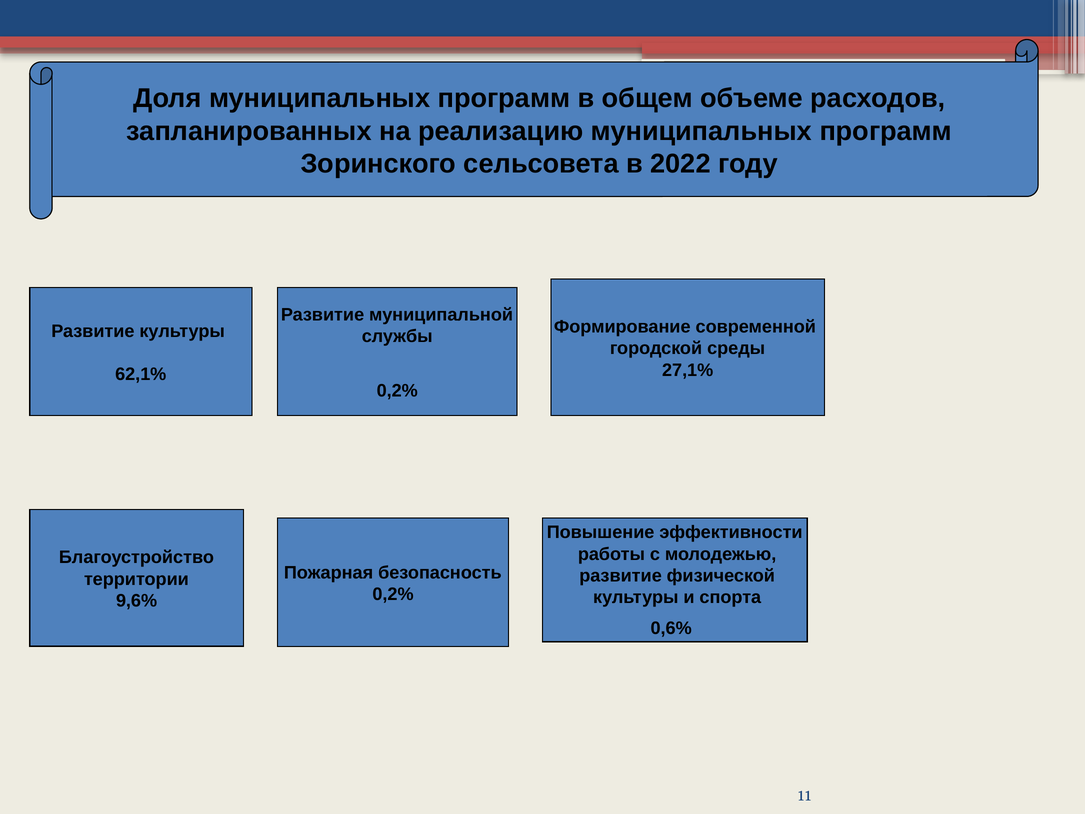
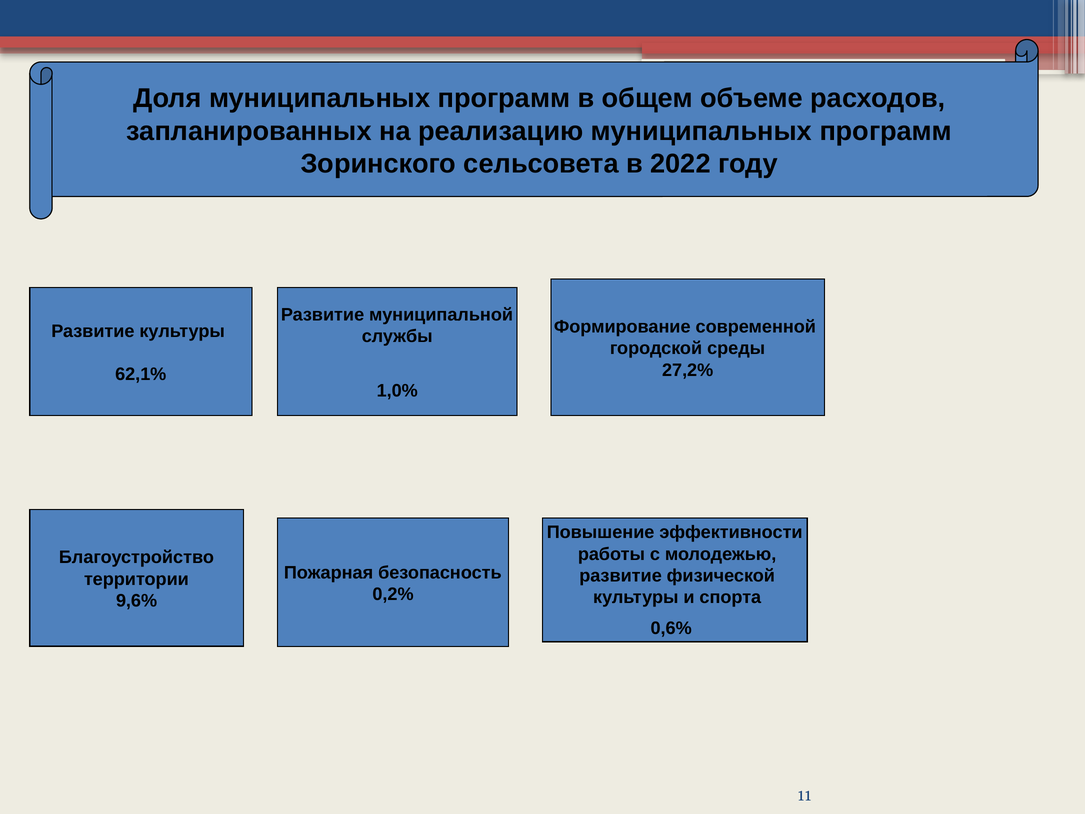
27,1%: 27,1% -> 27,2%
0,2% at (397, 391): 0,2% -> 1,0%
